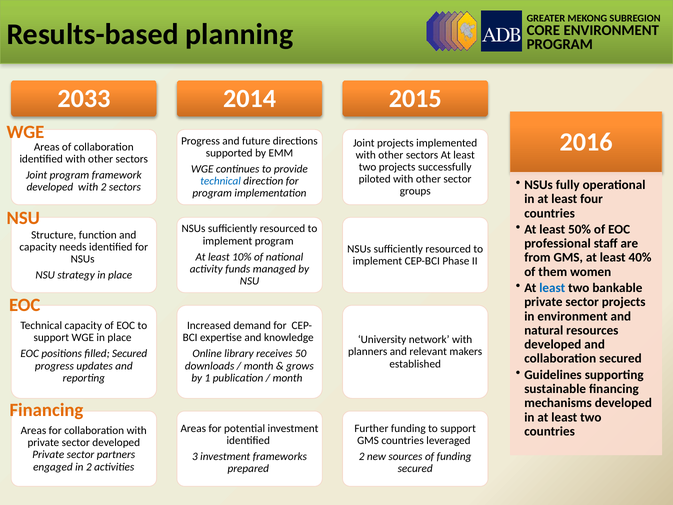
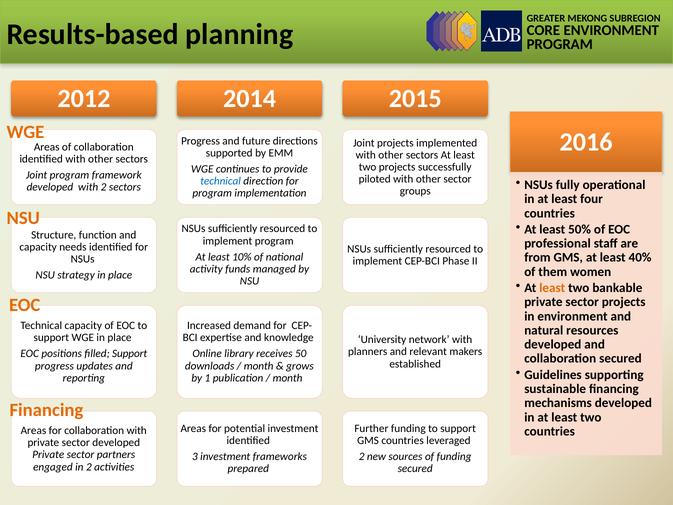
2033: 2033 -> 2012
least at (552, 288) colour: blue -> orange
filled Secured: Secured -> Support
